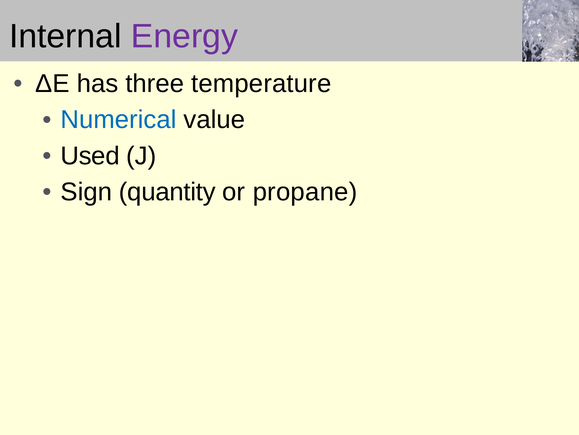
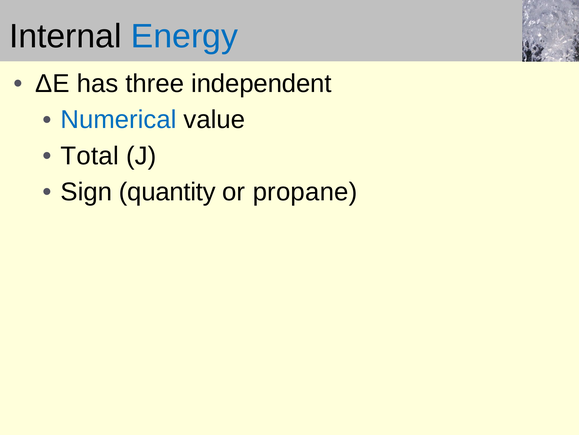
Energy colour: purple -> blue
temperature: temperature -> independent
Used: Used -> Total
